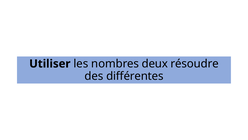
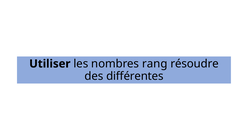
deux: deux -> rang
